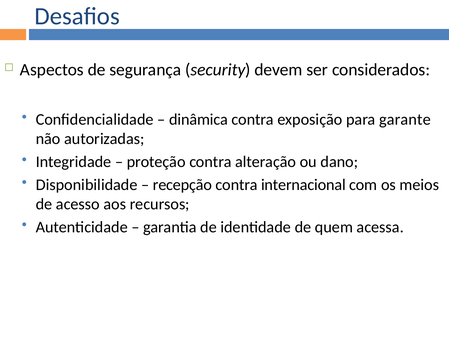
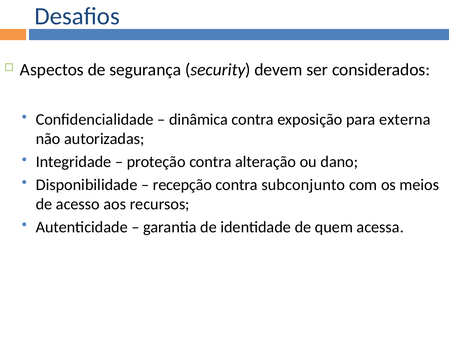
garante: garante -> externa
internacional: internacional -> subconjunto
